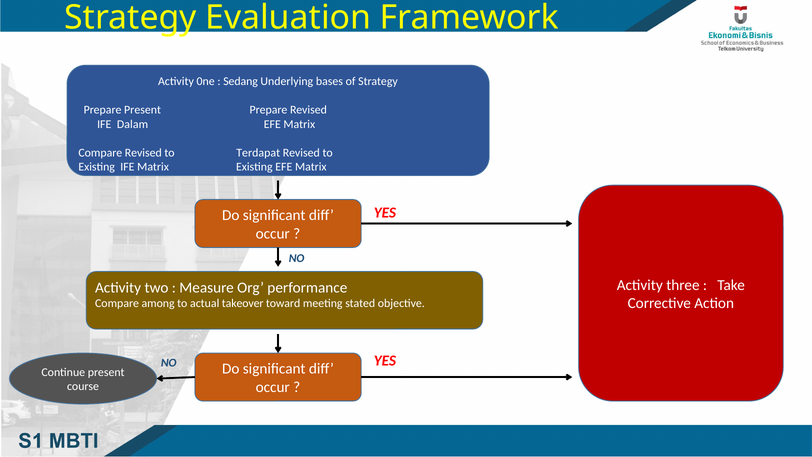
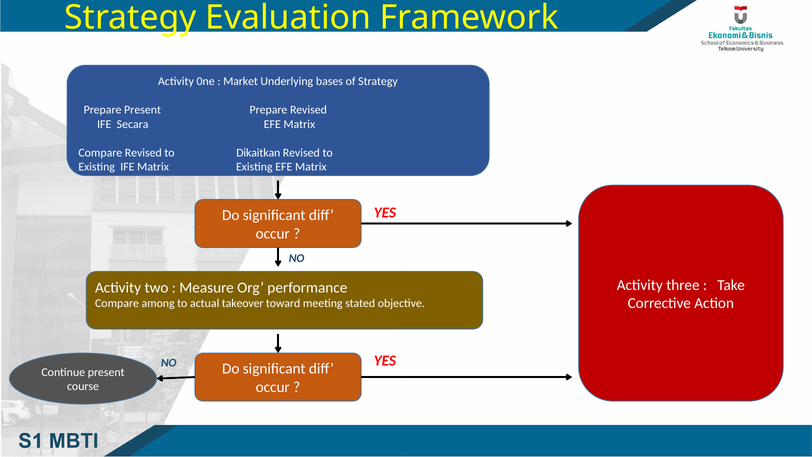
Sedang: Sedang -> Market
Dalam: Dalam -> Secara
Terdapat: Terdapat -> Dikaitkan
